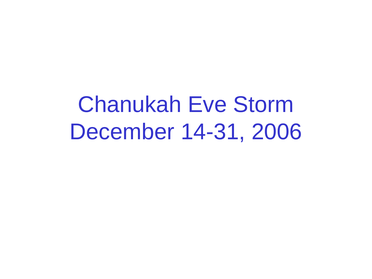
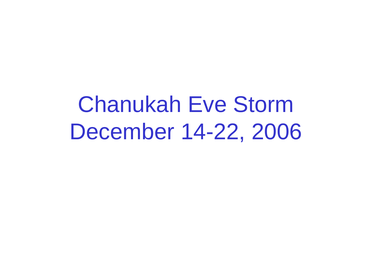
14-31: 14-31 -> 14-22
